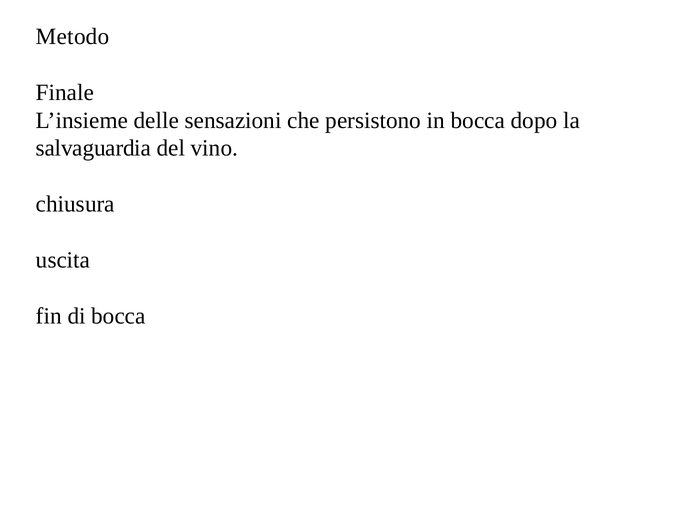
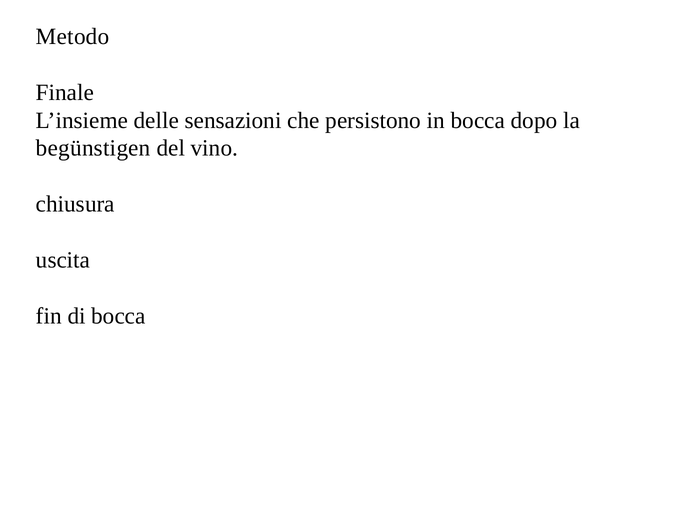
salvaguardia: salvaguardia -> begünstigen
